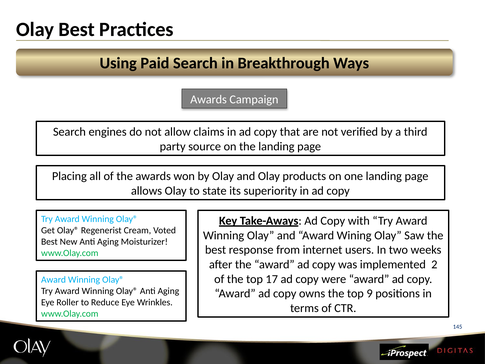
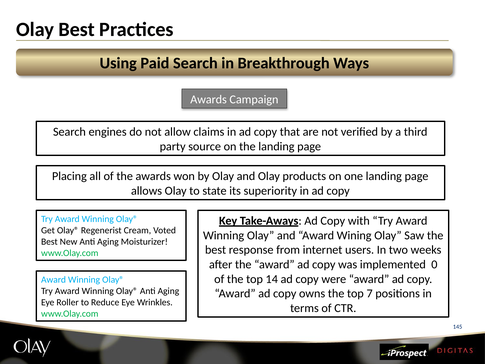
2: 2 -> 0
17: 17 -> 14
9: 9 -> 7
